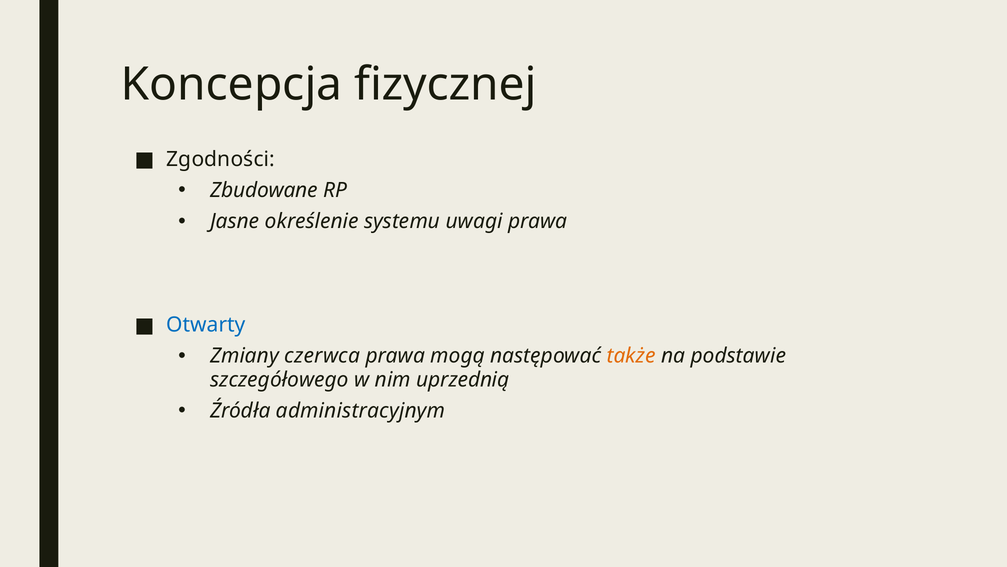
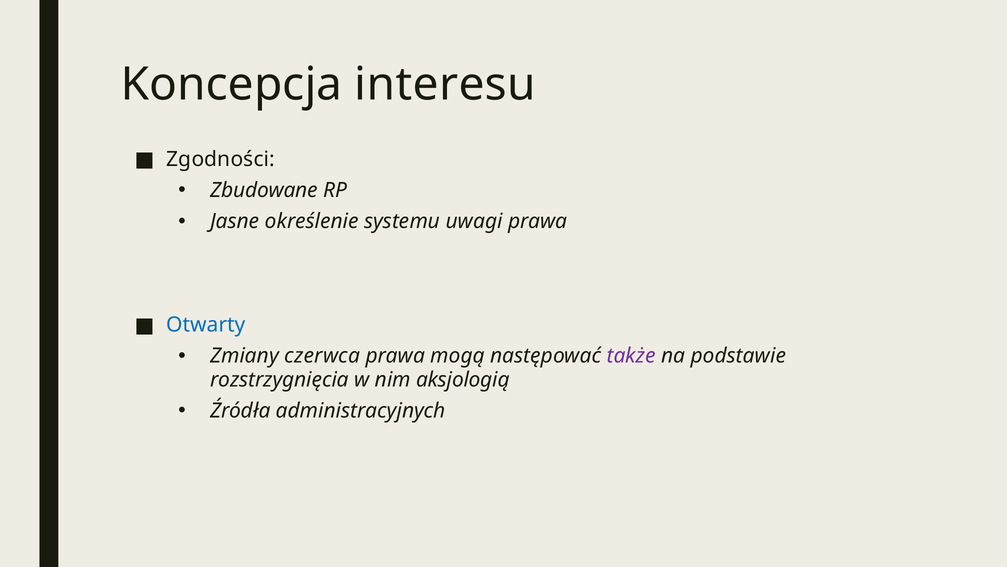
fizycznej: fizycznej -> interesu
także colour: orange -> purple
szczegółowego: szczegółowego -> rozstrzygnięcia
uprzednią: uprzednią -> aksjologią
administracyjnym: administracyjnym -> administracyjnych
